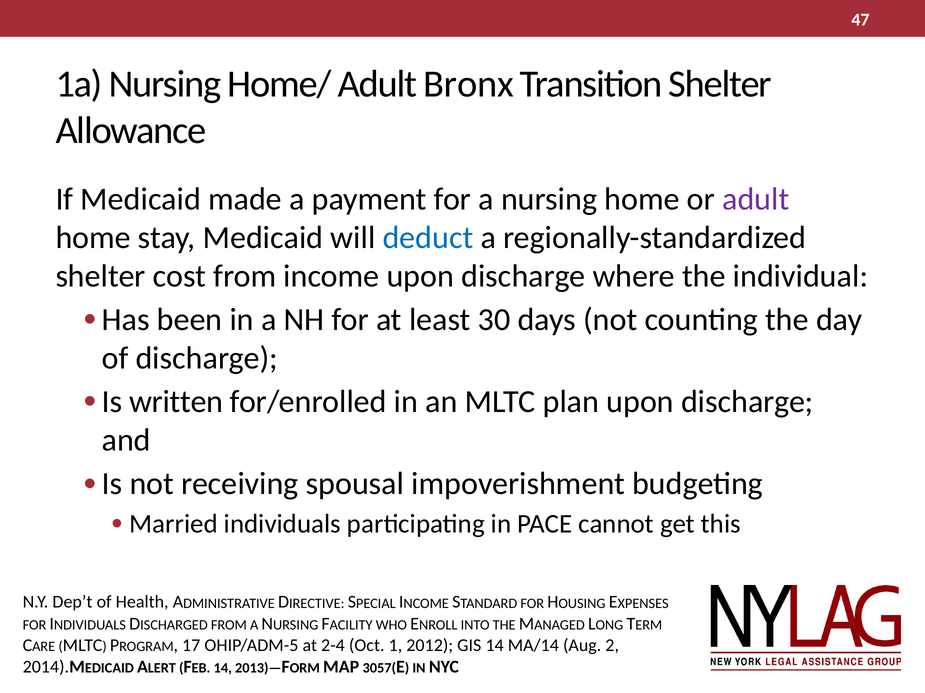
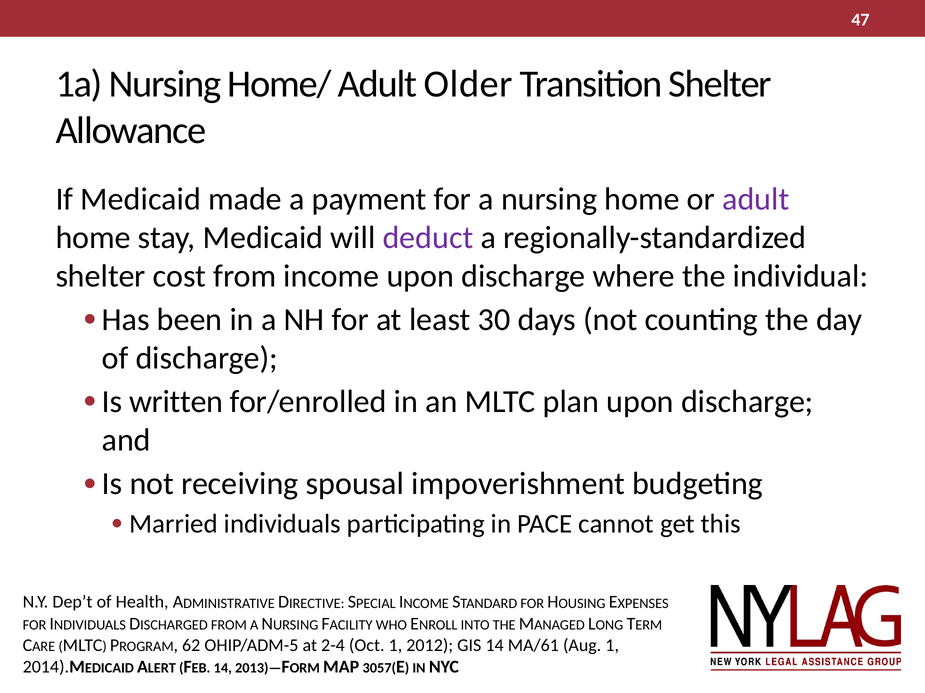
Bronx: Bronx -> Older
deduct colour: blue -> purple
17: 17 -> 62
MA/14: MA/14 -> MA/61
Aug 2: 2 -> 1
